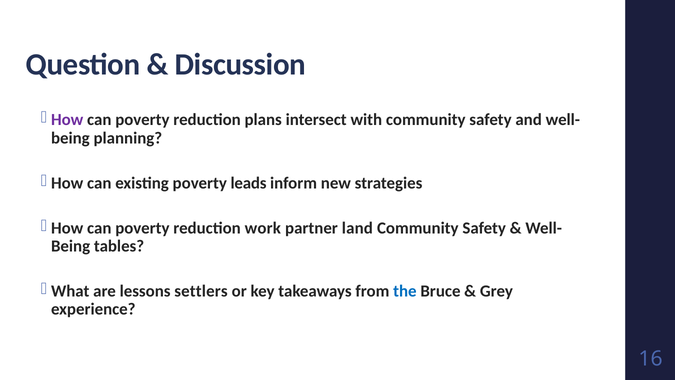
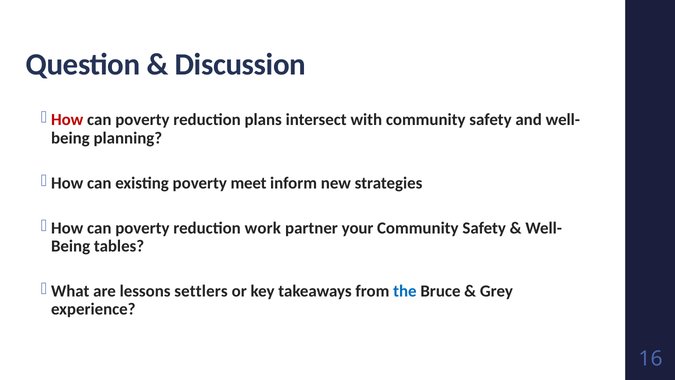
How at (67, 120) colour: purple -> red
leads: leads -> meet
land: land -> your
